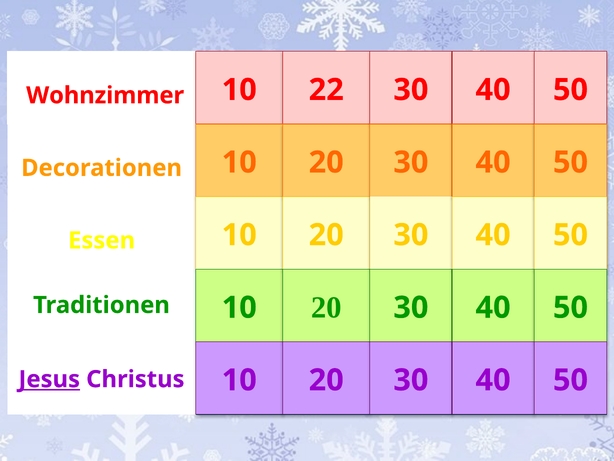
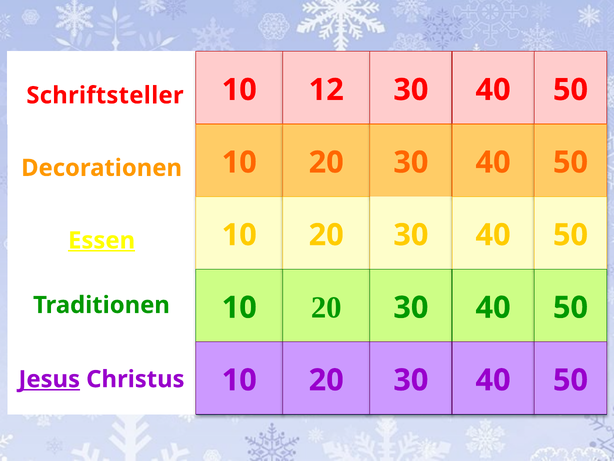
22: 22 -> 12
Wohnzimmer: Wohnzimmer -> Schriftsteller
Essen underline: none -> present
